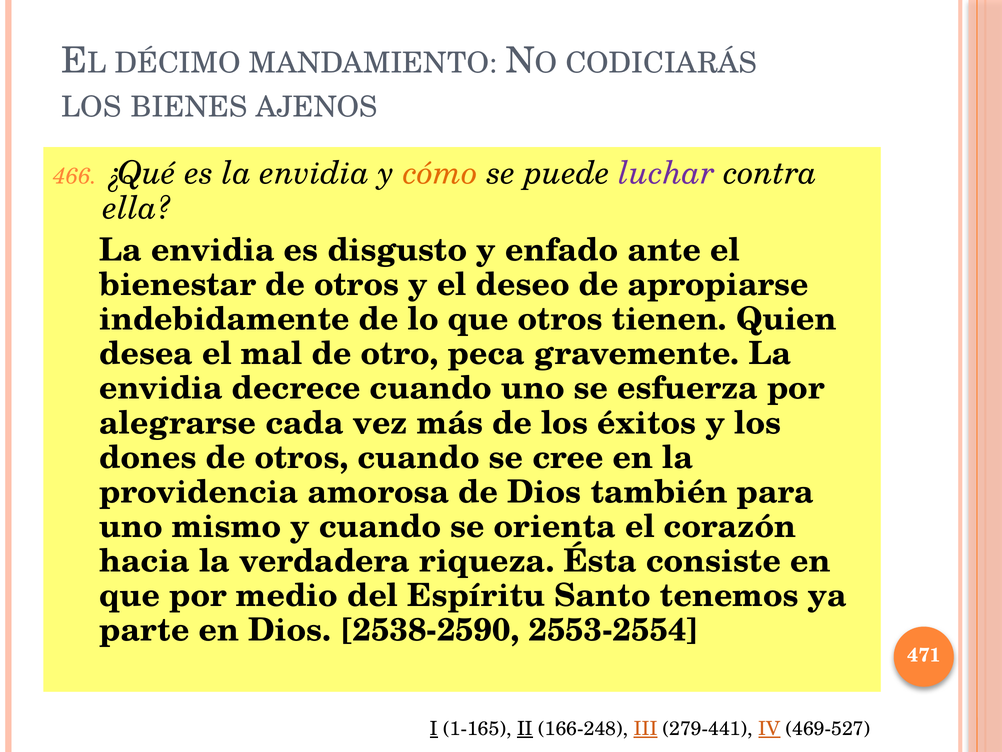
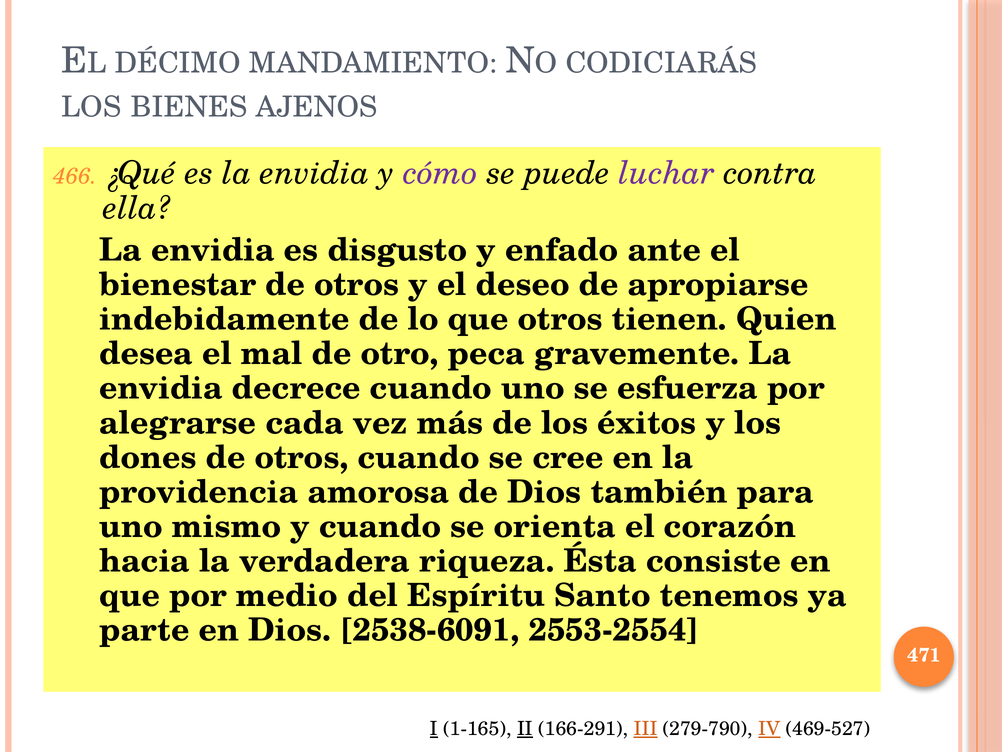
cómo colour: orange -> purple
2538-2590: 2538-2590 -> 2538-6091
166-248: 166-248 -> 166-291
279-441: 279-441 -> 279-790
